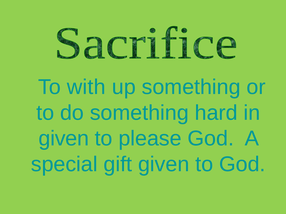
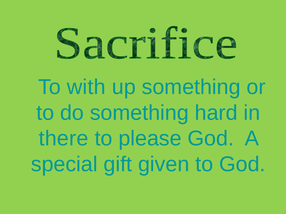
given at (64, 139): given -> there
